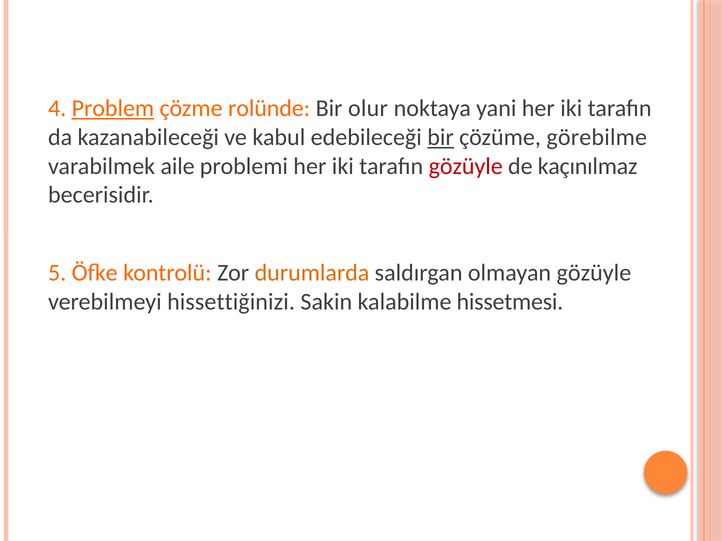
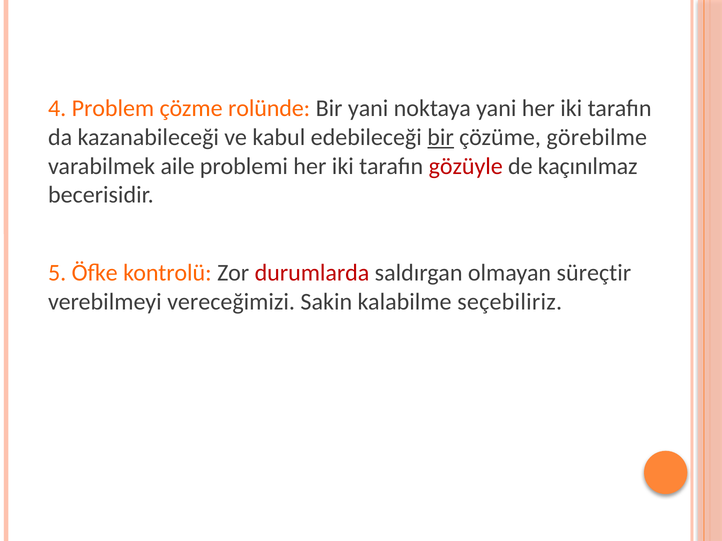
Problem underline: present -> none
Bir olur: olur -> yani
durumlarda colour: orange -> red
olmayan gözüyle: gözüyle -> süreçtir
hissettiğinizi: hissettiğinizi -> vereceğimizi
hissetmesi: hissetmesi -> seçebiliriz
